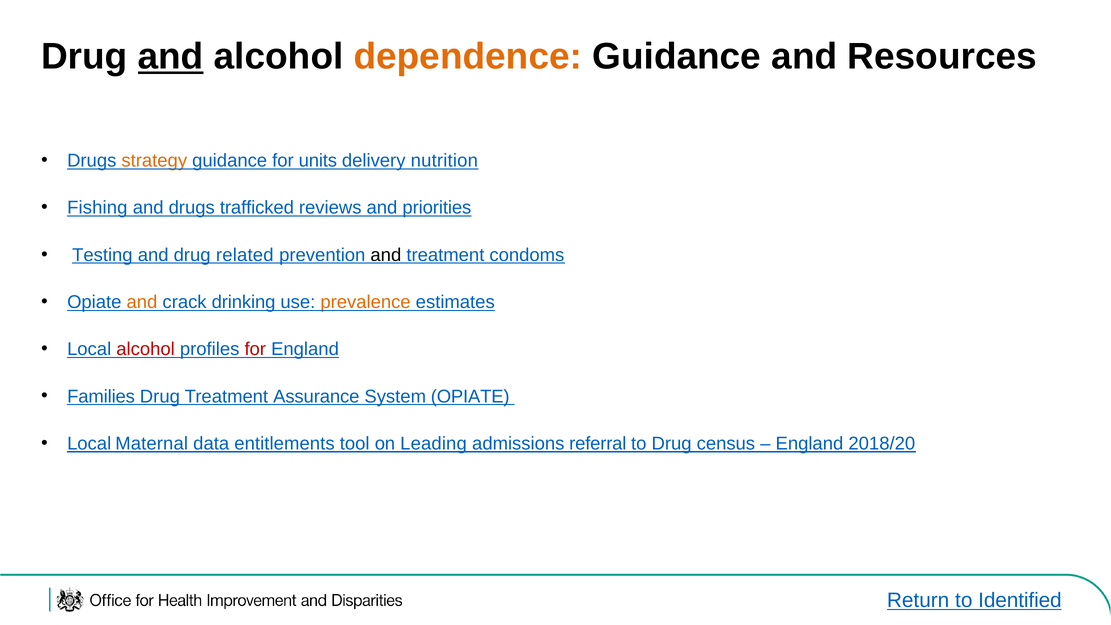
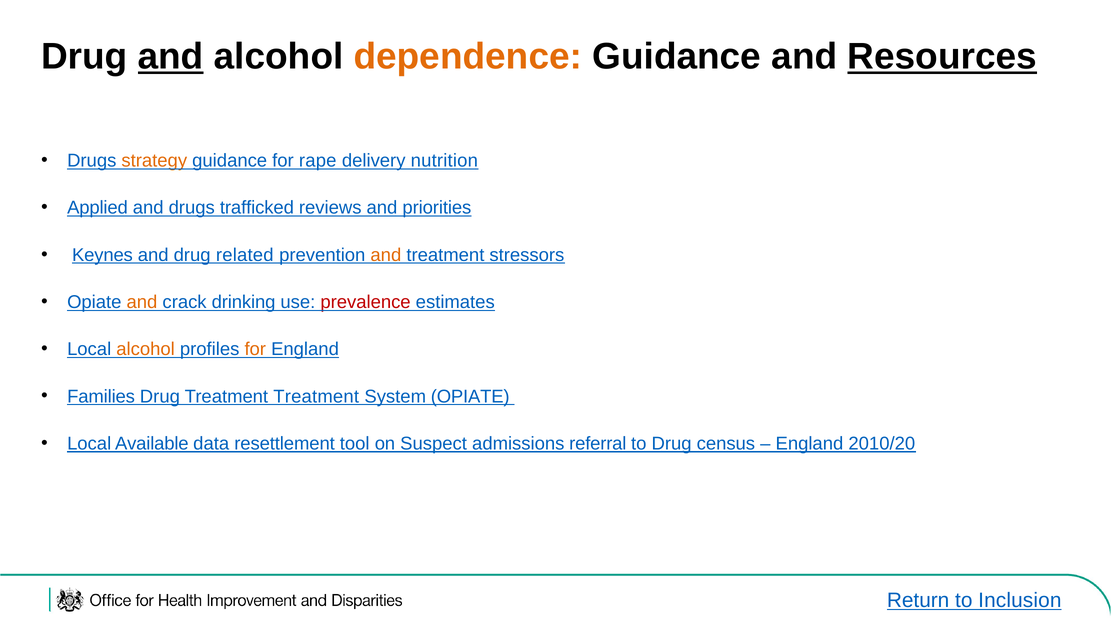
Resources underline: none -> present
units: units -> rape
Fishing: Fishing -> Applied
Testing: Testing -> Keynes
and at (386, 255) colour: black -> orange
condoms: condoms -> stressors
prevalence colour: orange -> red
alcohol at (146, 349) colour: red -> orange
for at (255, 349) colour: red -> orange
Treatment Assurance: Assurance -> Treatment
Maternal: Maternal -> Available
entitlements: entitlements -> resettlement
Leading: Leading -> Suspect
2018/20: 2018/20 -> 2010/20
Identified: Identified -> Inclusion
